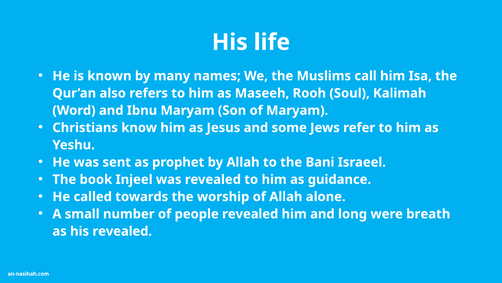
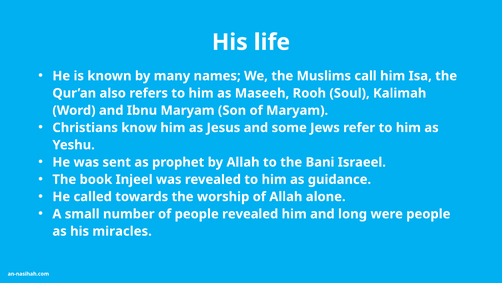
were breath: breath -> people
his revealed: revealed -> miracles
